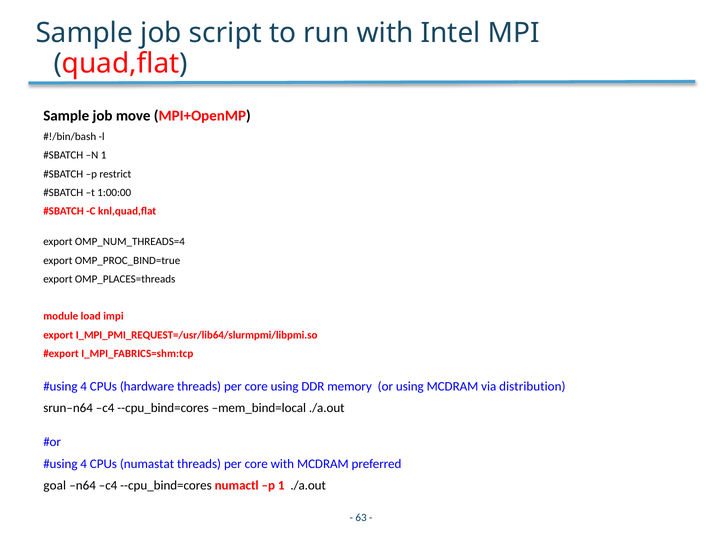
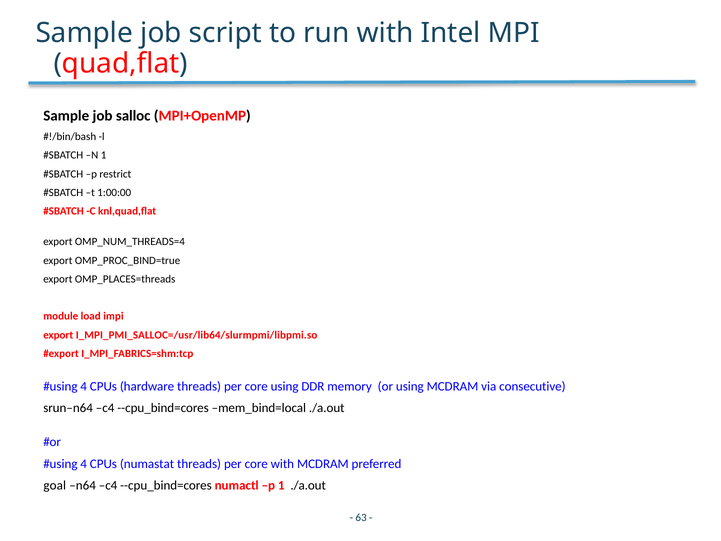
move: move -> salloc
I_MPI_PMI_REQUEST=/usr/lib64/slurmpmi/libpmi.so: I_MPI_PMI_REQUEST=/usr/lib64/slurmpmi/libpmi.so -> I_MPI_PMI_SALLOC=/usr/lib64/slurmpmi/libpmi.so
distribution: distribution -> consecutive
